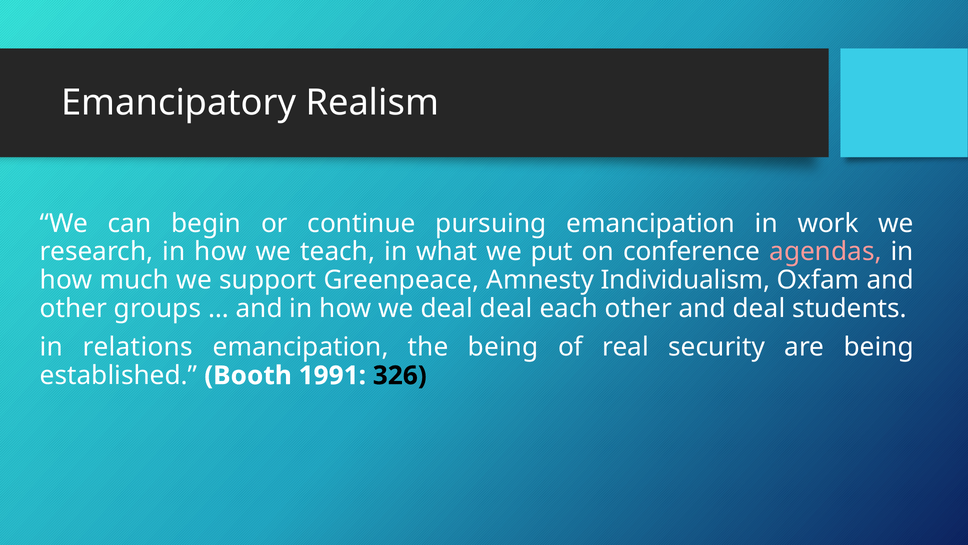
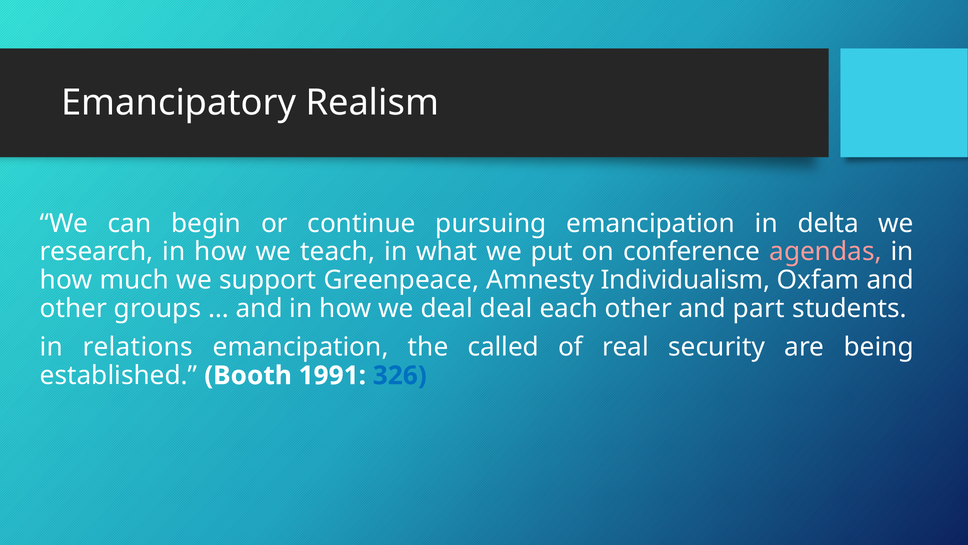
work: work -> delta
and deal: deal -> part
the being: being -> called
326 colour: black -> blue
